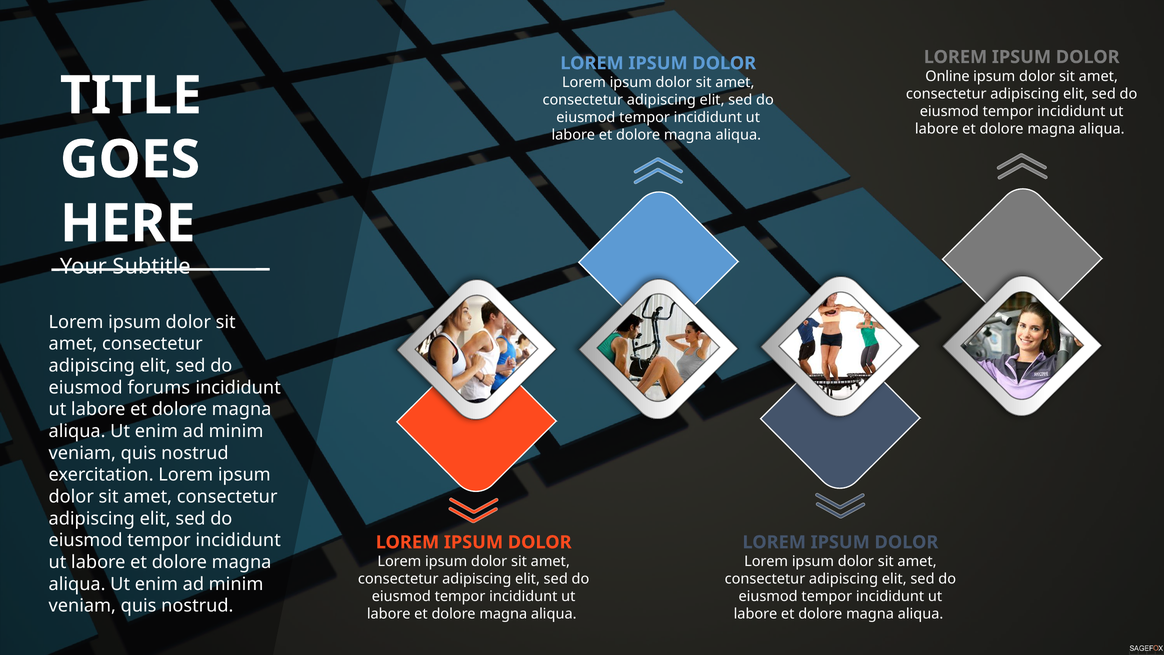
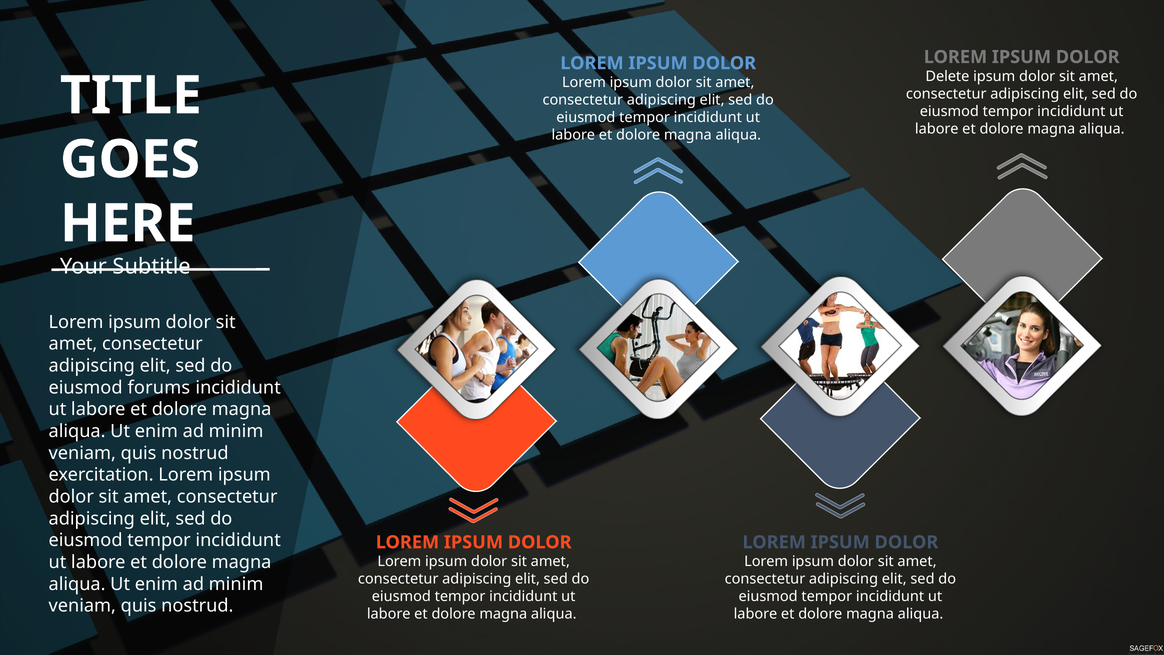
Online: Online -> Delete
